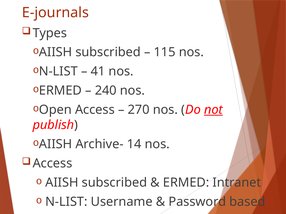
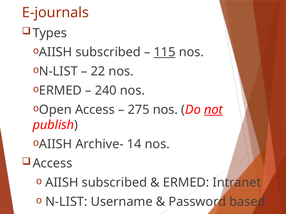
115 underline: none -> present
41: 41 -> 22
270: 270 -> 275
